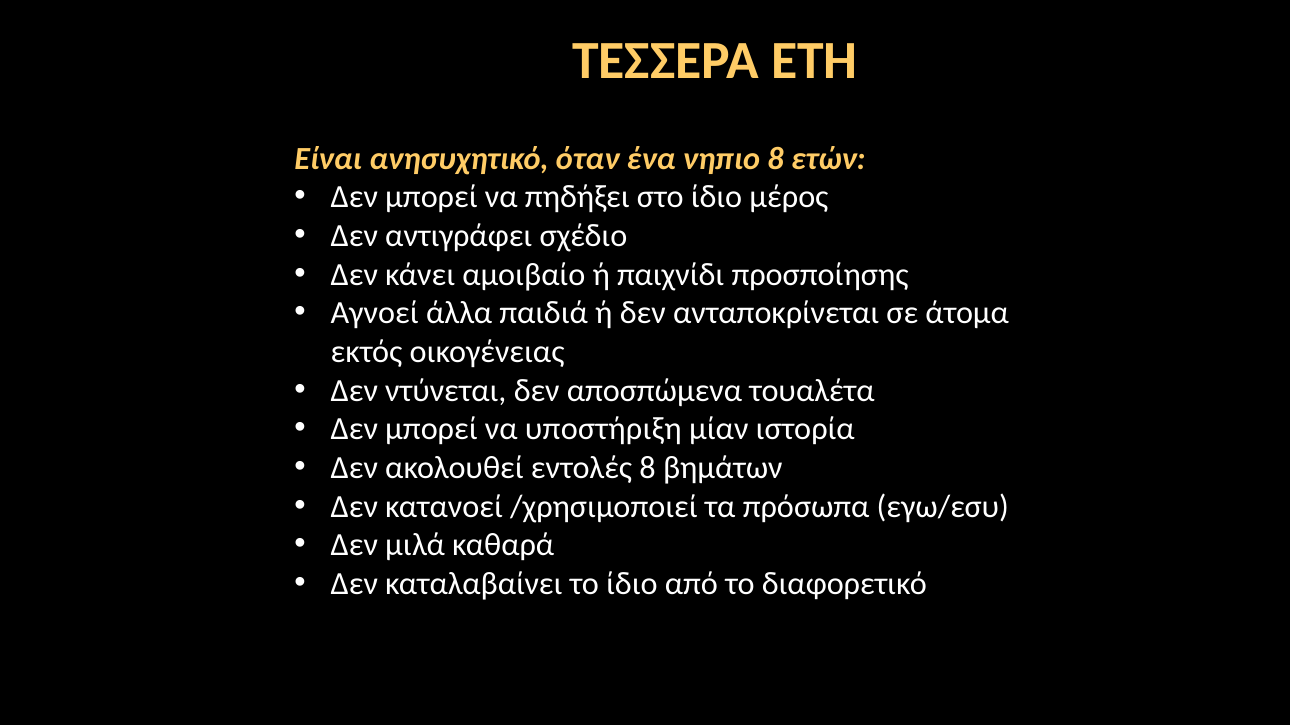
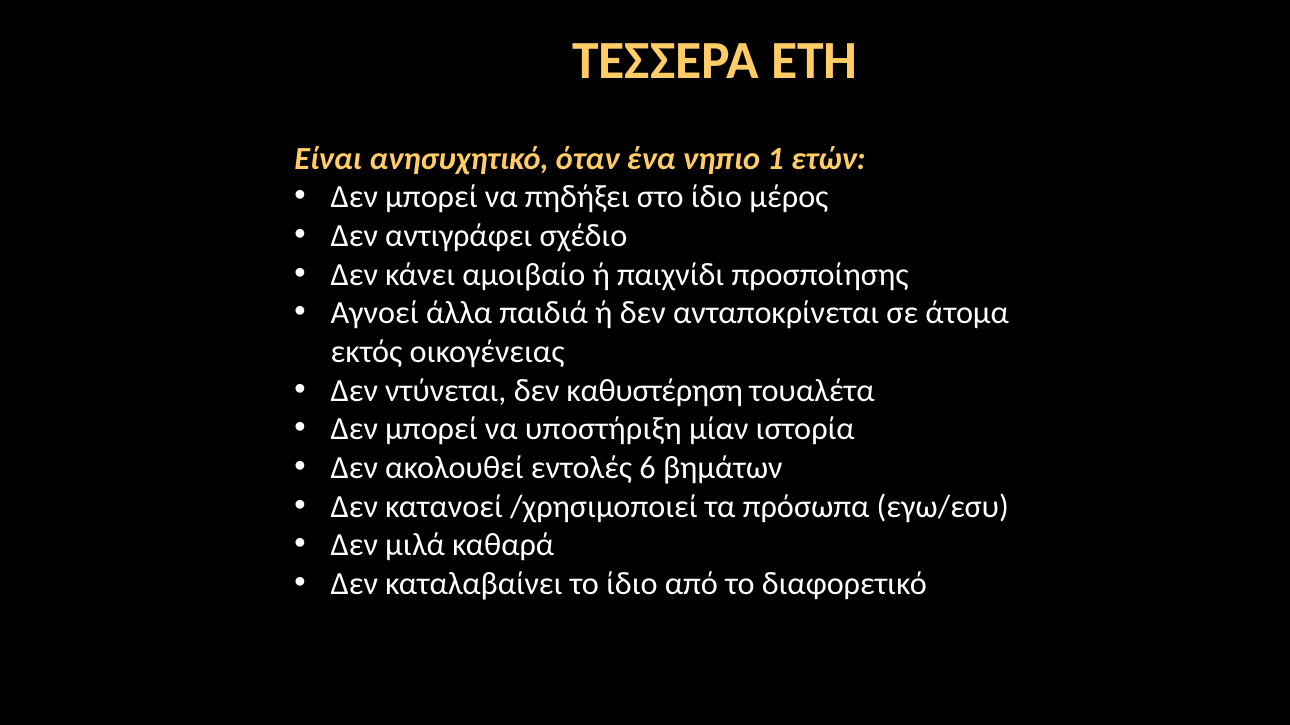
νηπιο 8: 8 -> 1
αποσπώμενα: αποσπώμενα -> καθυστέρηση
εντολές 8: 8 -> 6
